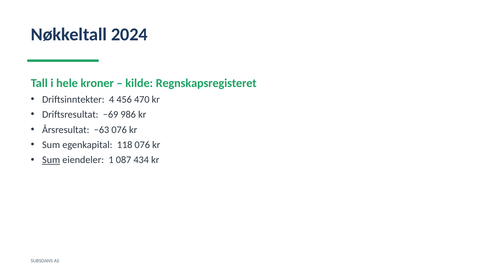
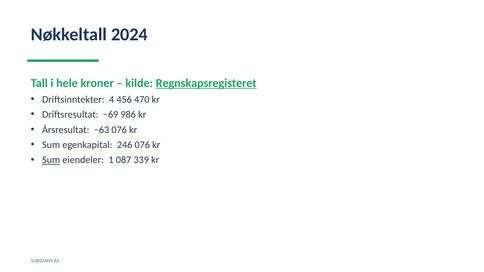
Regnskapsregisteret underline: none -> present
118: 118 -> 246
434: 434 -> 339
